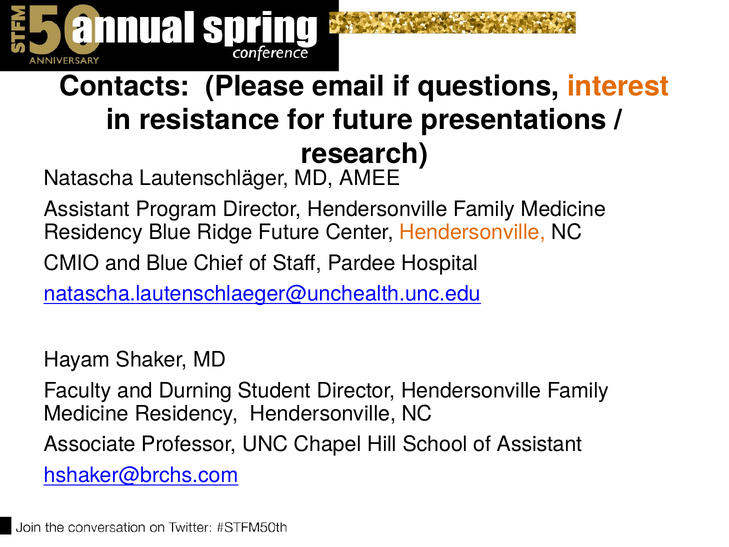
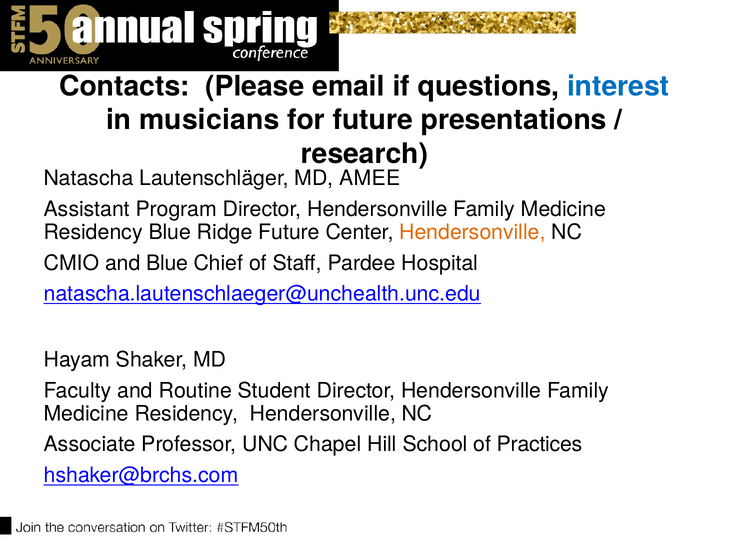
interest colour: orange -> blue
resistance: resistance -> musicians
Durning: Durning -> Routine
of Assistant: Assistant -> Practices
